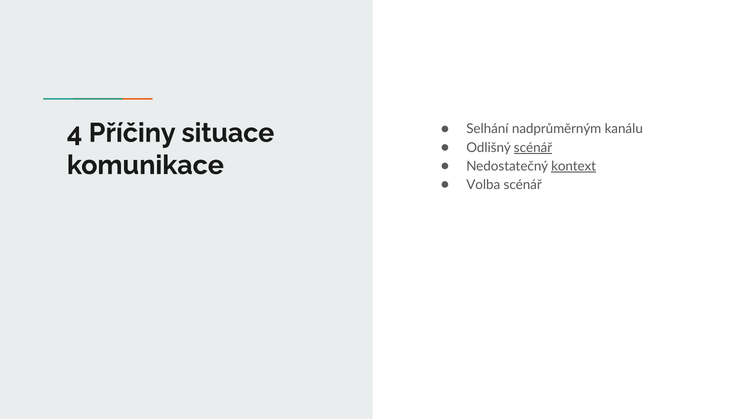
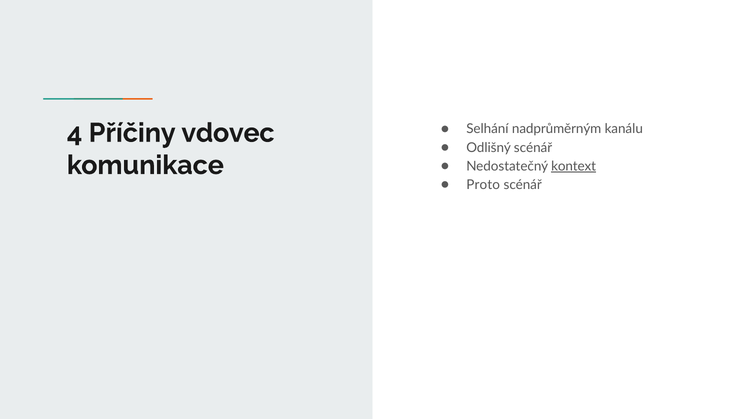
situace: situace -> vdovec
scénář at (533, 148) underline: present -> none
Volba: Volba -> Proto
